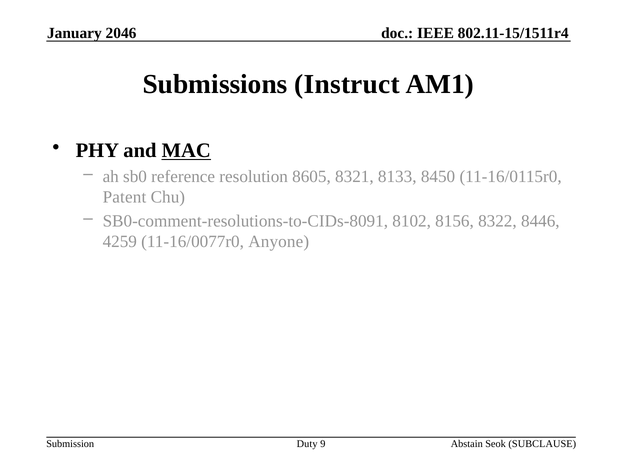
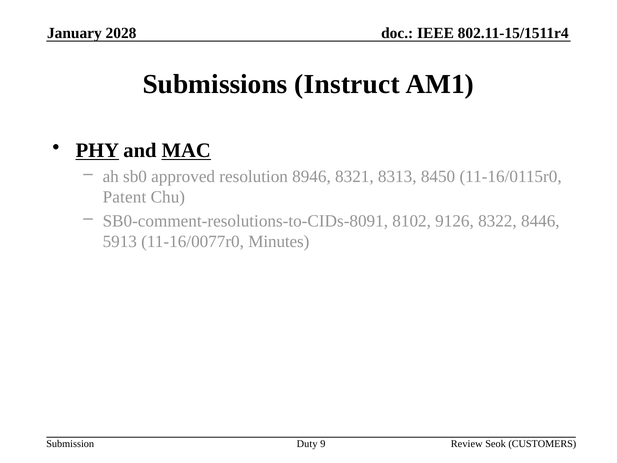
2046: 2046 -> 2028
PHY underline: none -> present
reference: reference -> approved
8605: 8605 -> 8946
8133: 8133 -> 8313
8156: 8156 -> 9126
4259: 4259 -> 5913
Anyone: Anyone -> Minutes
Abstain: Abstain -> Review
SUBCLAUSE: SUBCLAUSE -> CUSTOMERS
